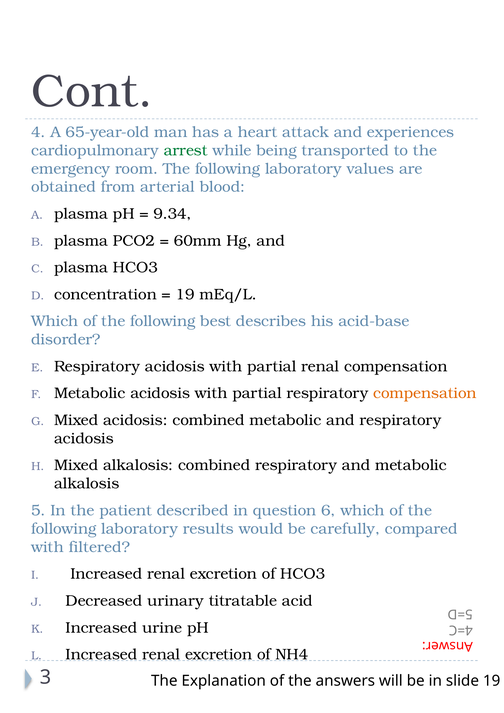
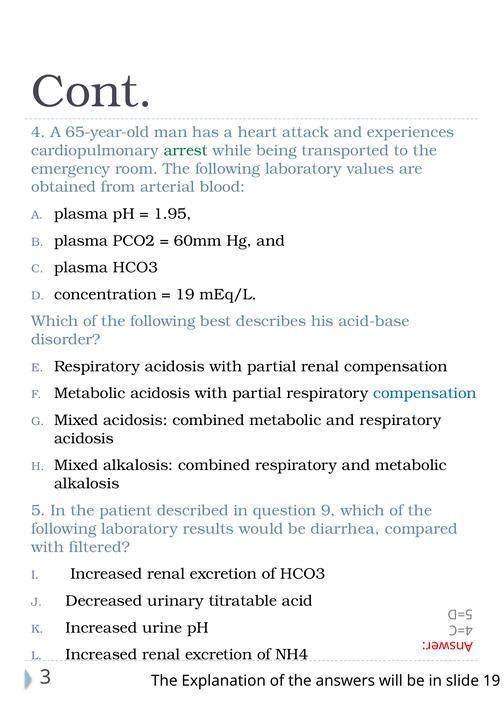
9.34: 9.34 -> 1.95
compensation at (425, 393) colour: orange -> blue
6: 6 -> 9
carefully: carefully -> diarrhea
